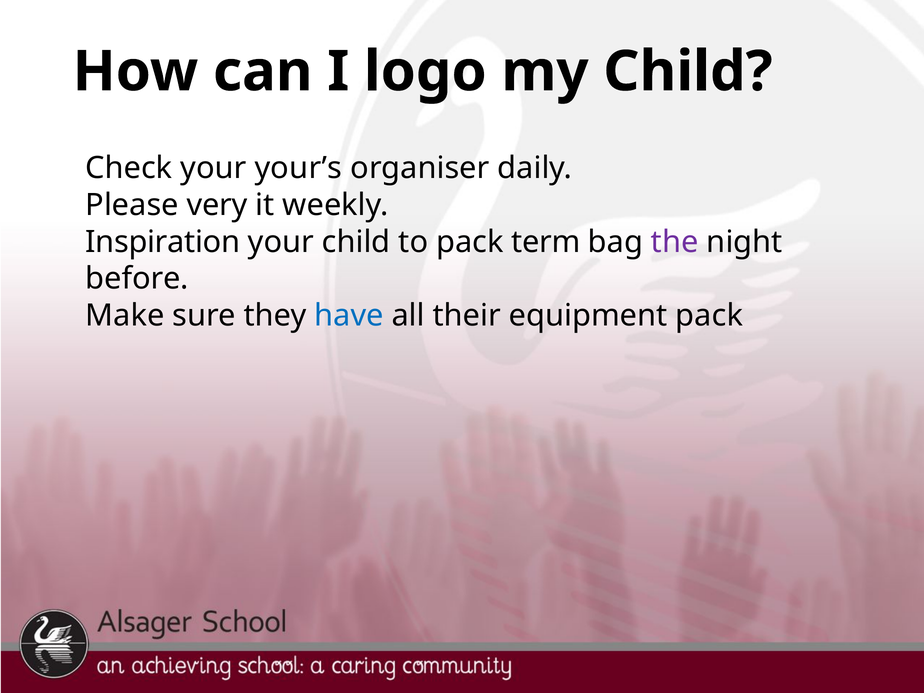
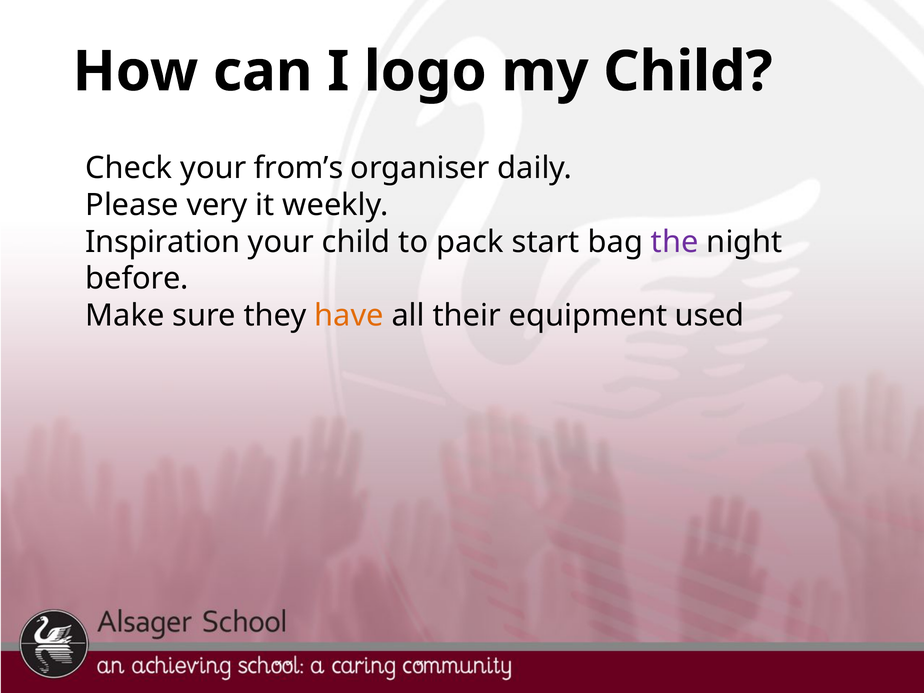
your’s: your’s -> from’s
term: term -> start
have colour: blue -> orange
equipment pack: pack -> used
